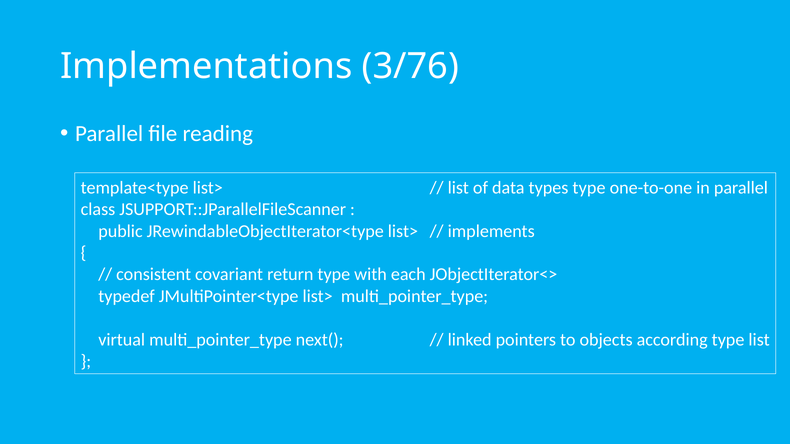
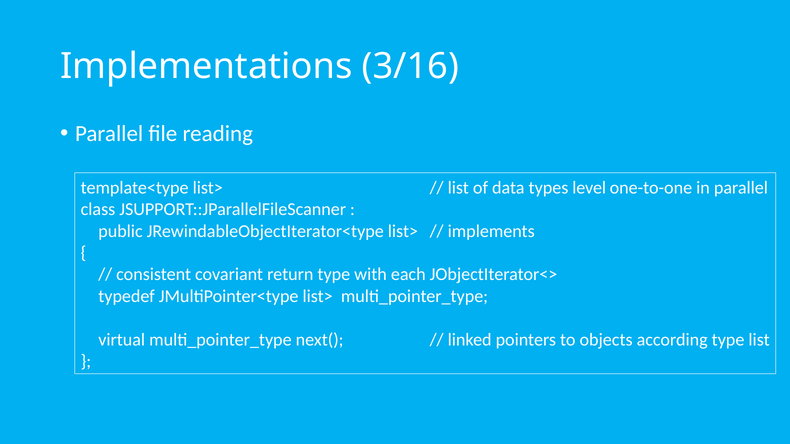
3/76: 3/76 -> 3/16
types type: type -> level
